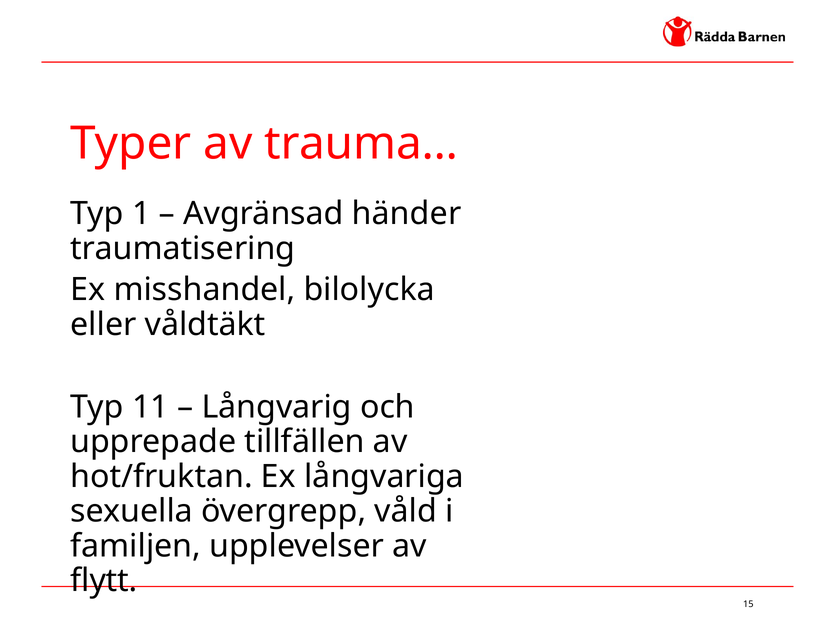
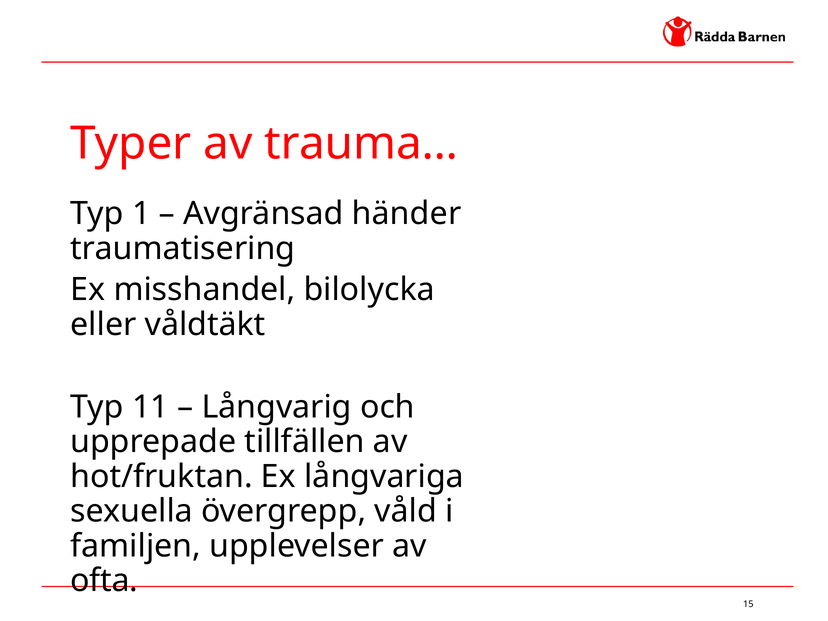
flytt: flytt -> ofta
